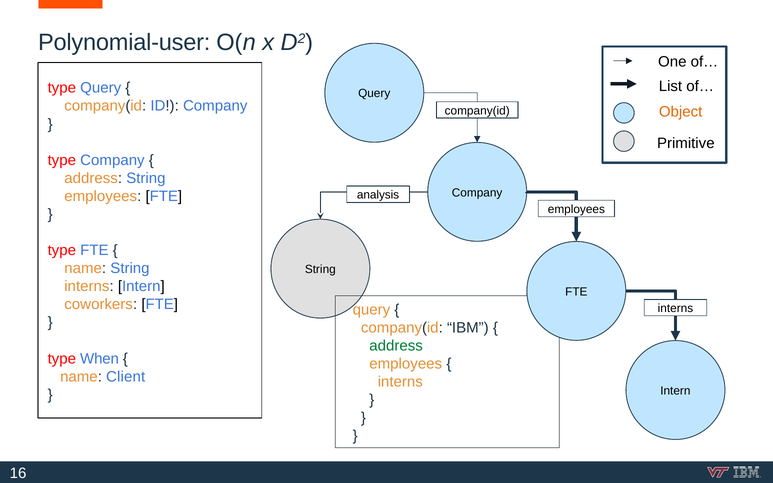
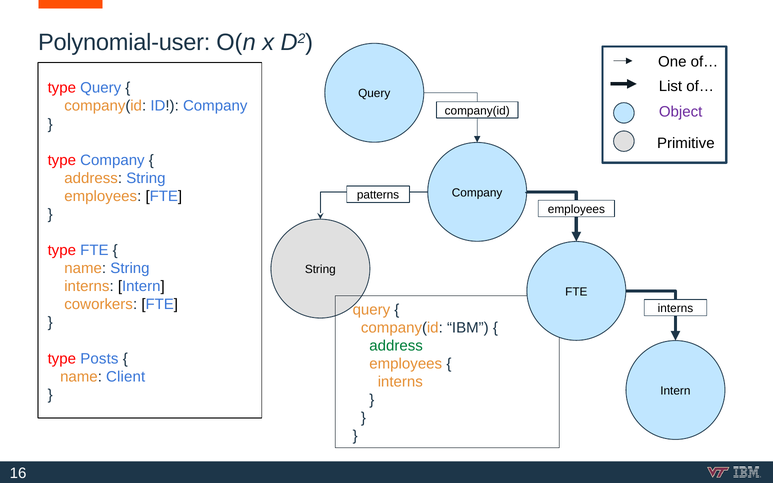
Object colour: orange -> purple
analysis: analysis -> patterns
When: When -> Posts
